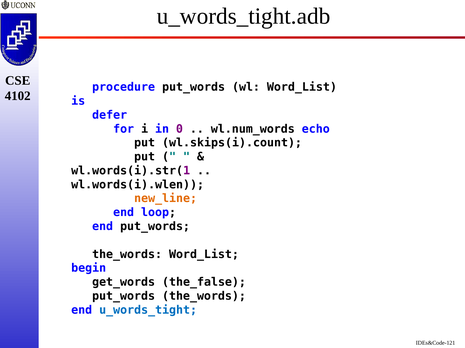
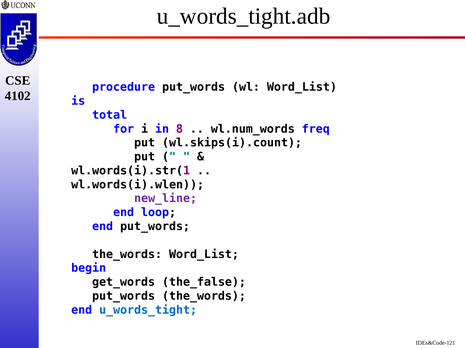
defer: defer -> total
0: 0 -> 8
echo: echo -> freq
new_line colour: orange -> purple
